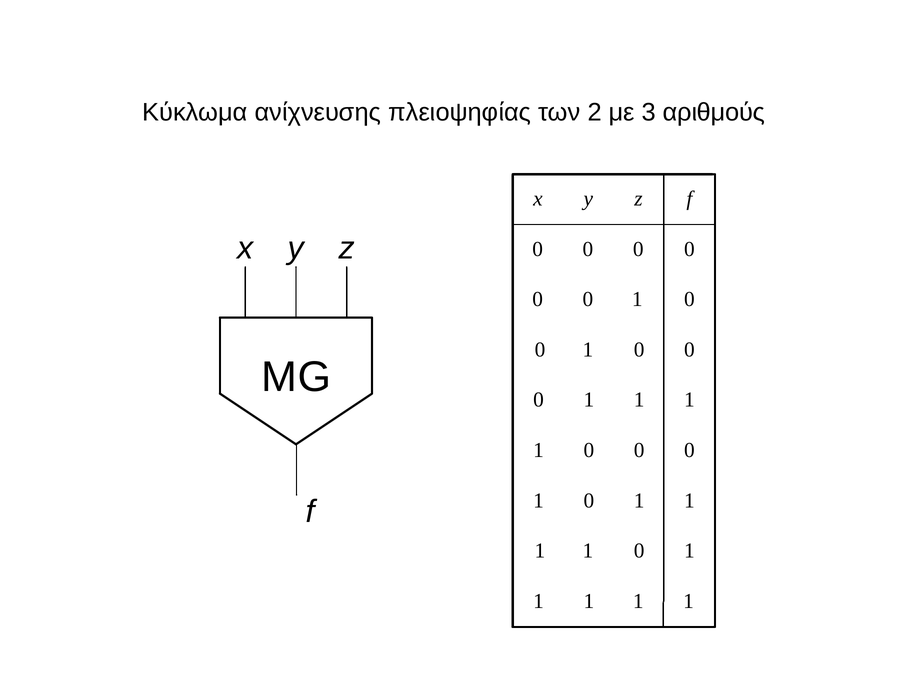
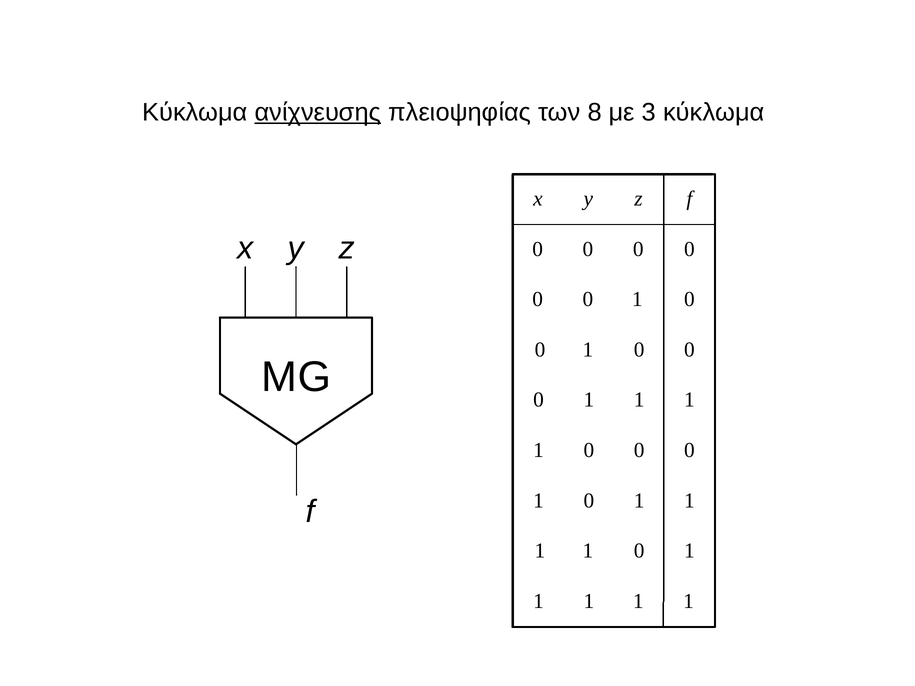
ανίχνευσης underline: none -> present
2: 2 -> 8
3 αριθμούς: αριθμούς -> κύκλωμα
